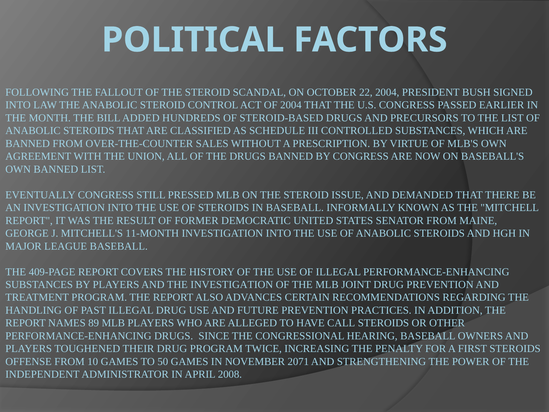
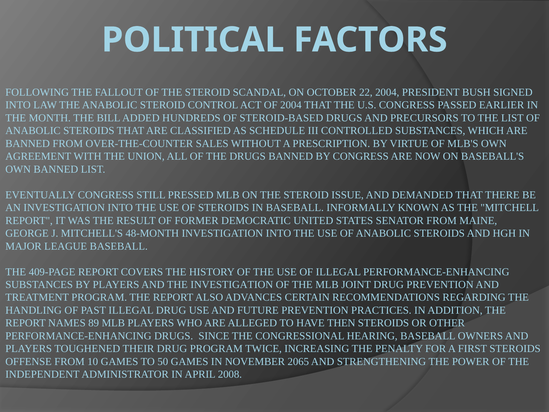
11-MONTH: 11-MONTH -> 48-MONTH
CALL: CALL -> THEN
2071: 2071 -> 2065
